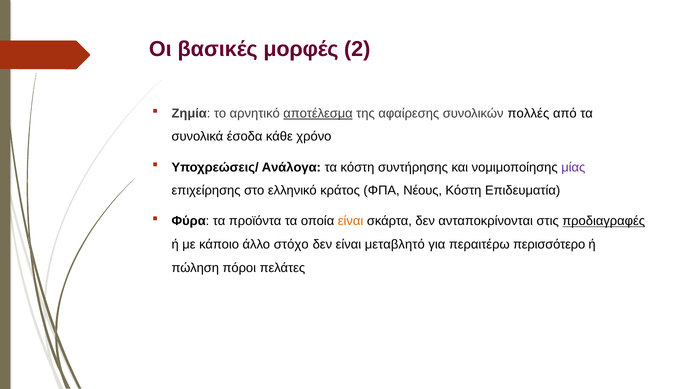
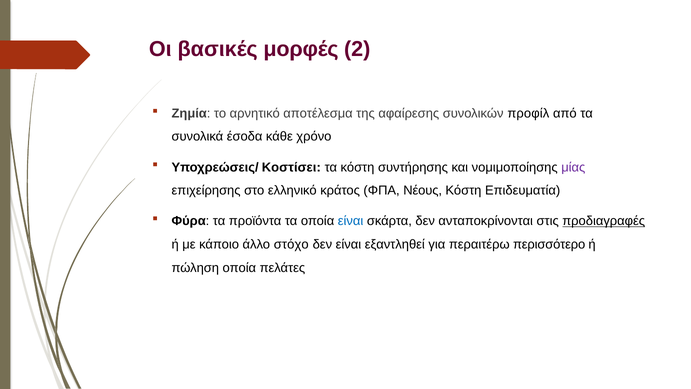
αποτέλεσμα underline: present -> none
πολλές: πολλές -> προφίλ
Ανάλογα: Ανάλογα -> Κοστίσει
είναι at (351, 221) colour: orange -> blue
μεταβλητό: μεταβλητό -> εξαντληθεί
πώληση πόροι: πόροι -> οποία
